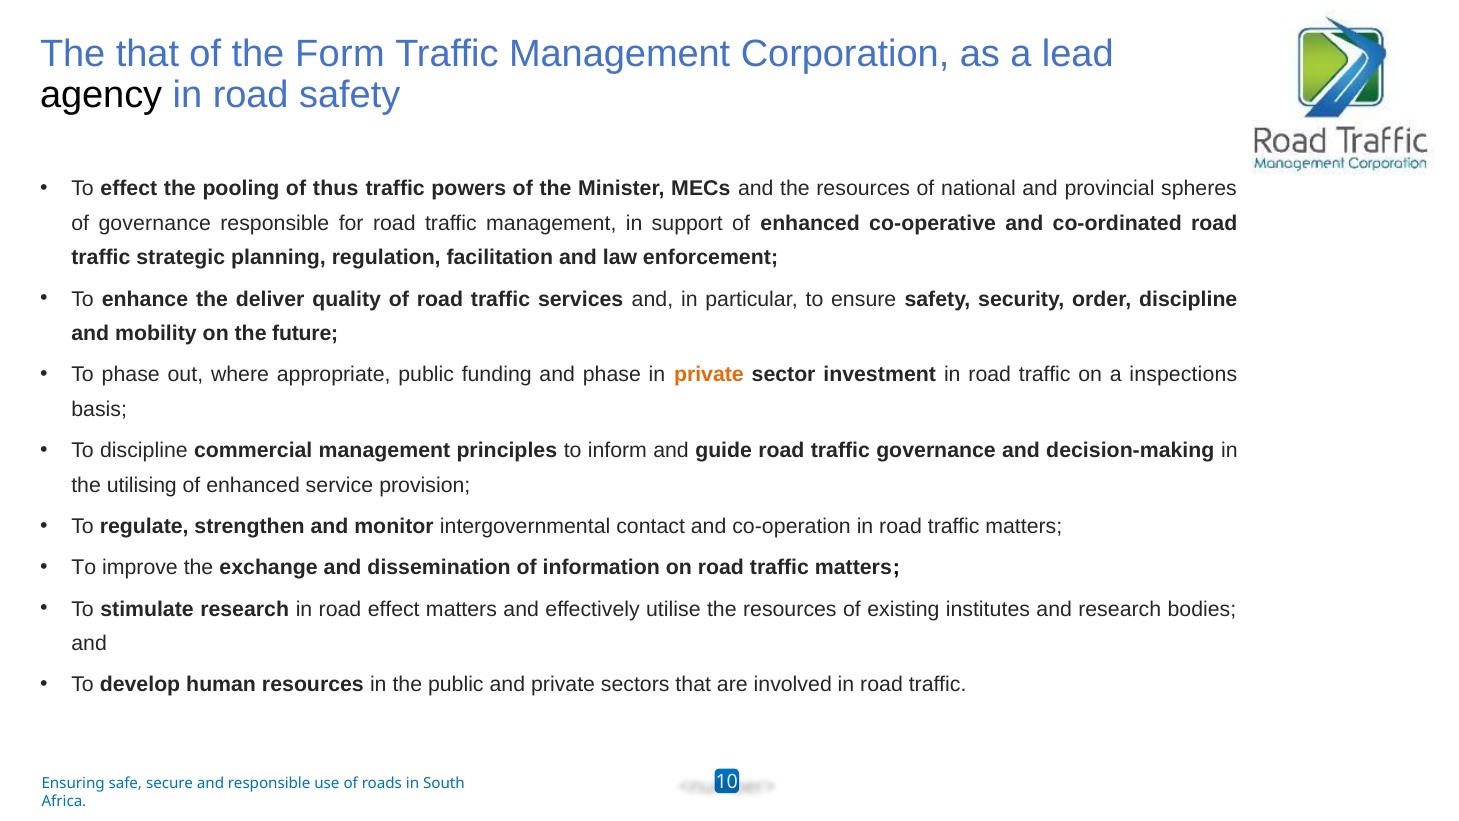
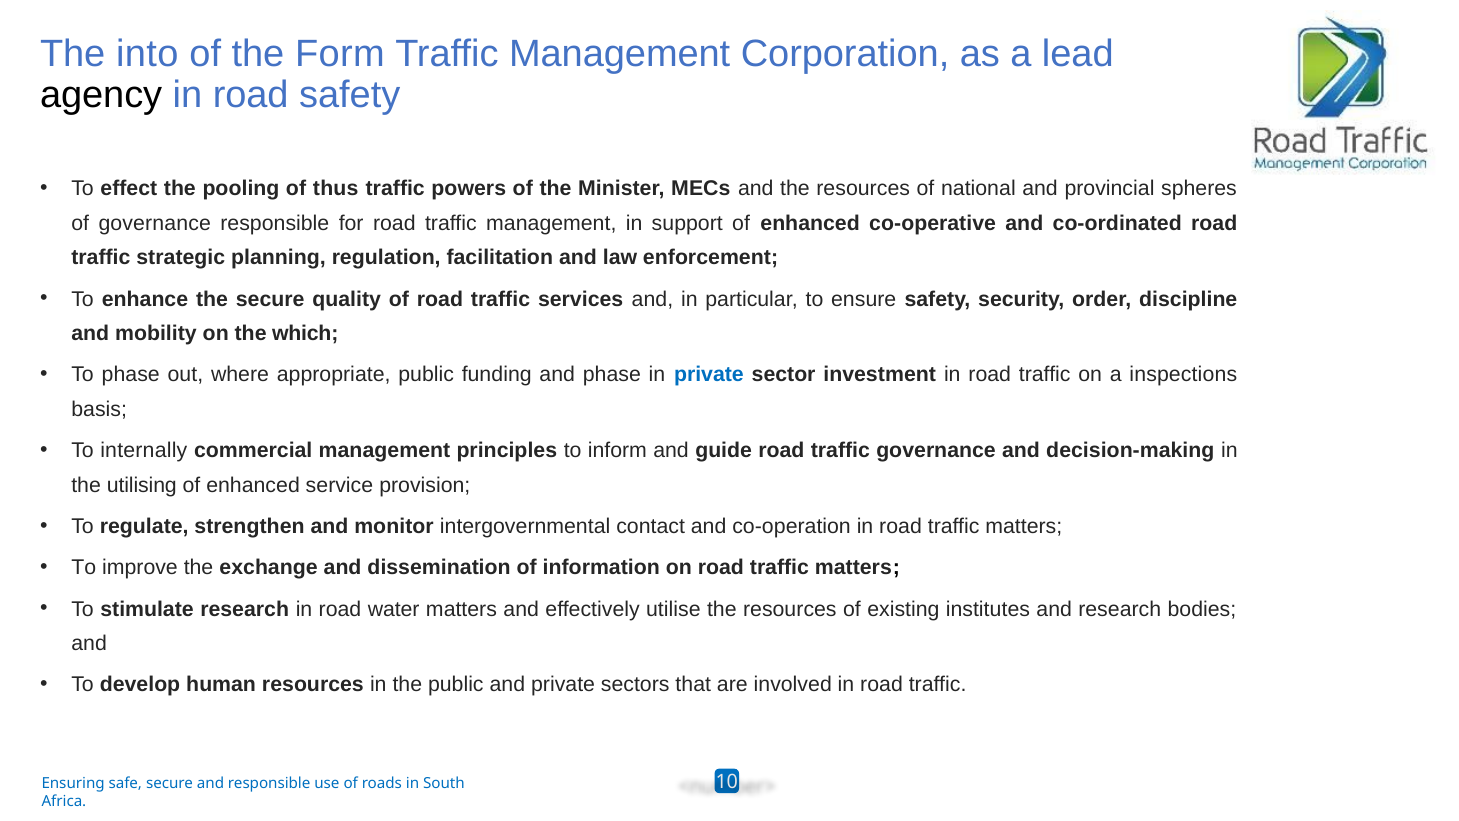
The that: that -> into
the deliver: deliver -> secure
future: future -> which
private at (709, 375) colour: orange -> blue
To discipline: discipline -> internally
road effect: effect -> water
